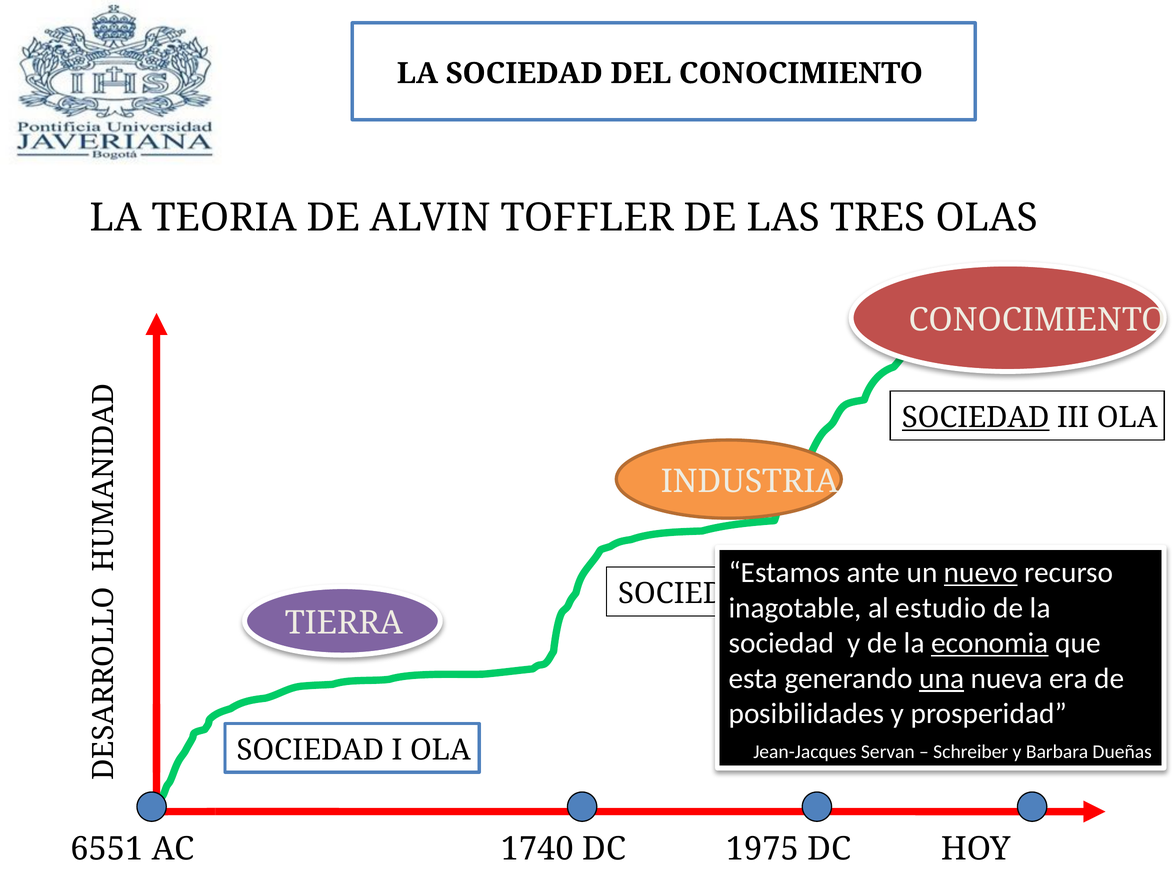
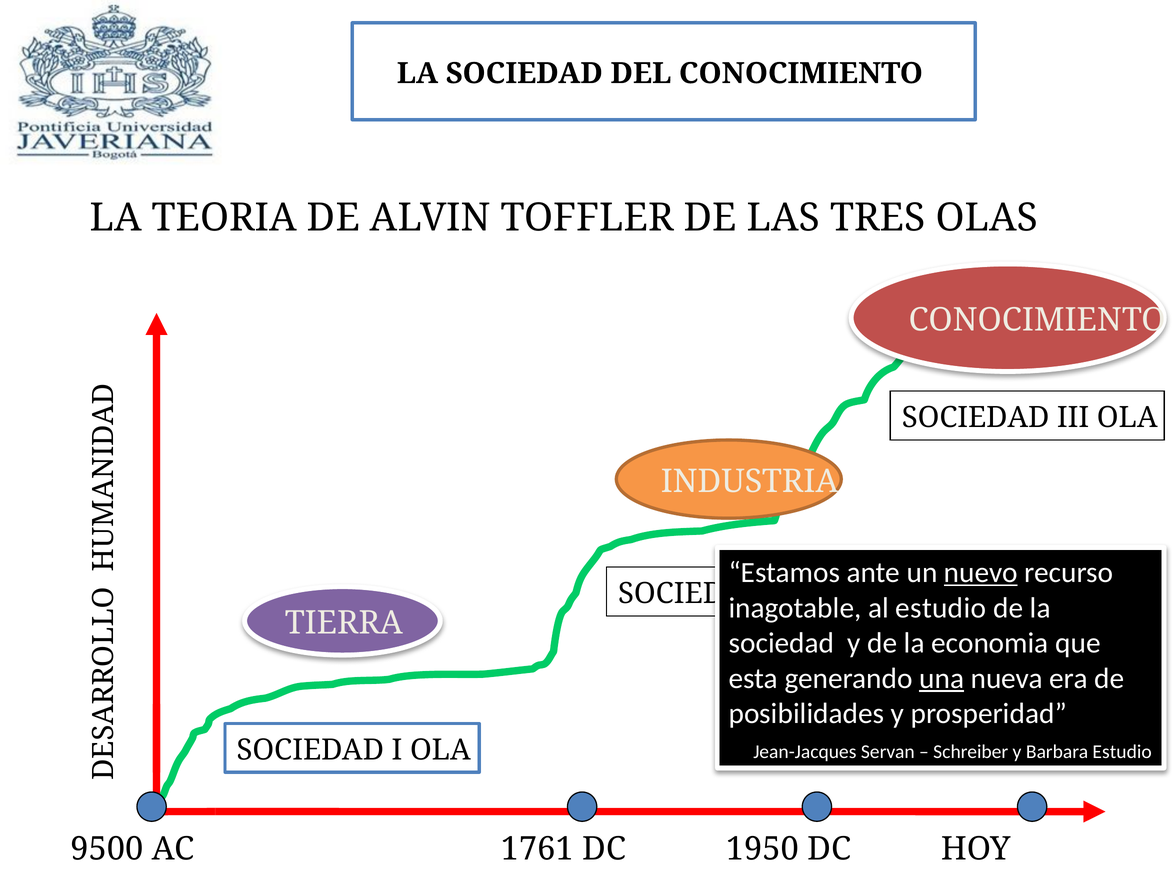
SOCIEDAD at (976, 418) underline: present -> none
economia underline: present -> none
Barbara Dueñas: Dueñas -> Estudio
6551: 6551 -> 9500
1740: 1740 -> 1761
1975: 1975 -> 1950
